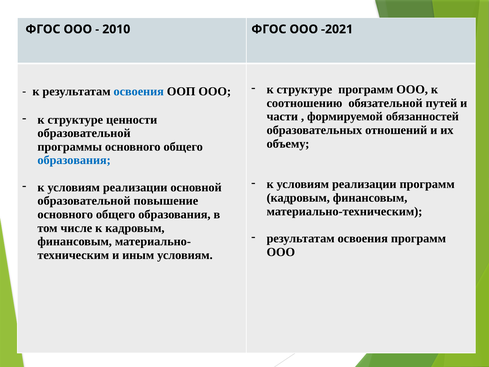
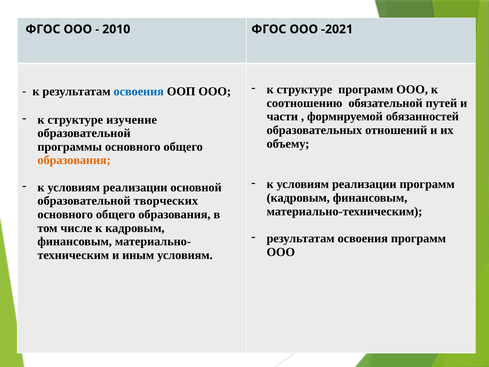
ценности: ценности -> изучение
образования at (74, 160) colour: blue -> orange
повышение: повышение -> творческих
